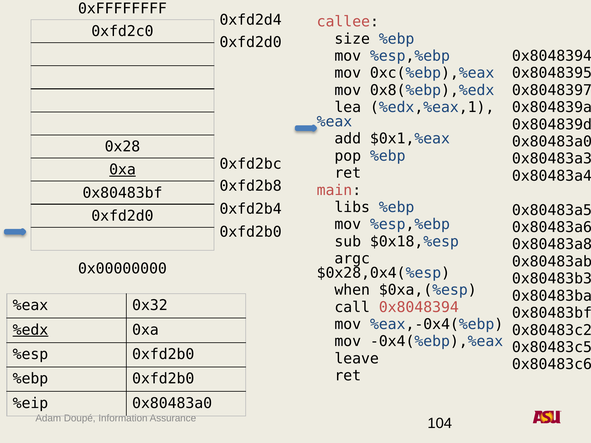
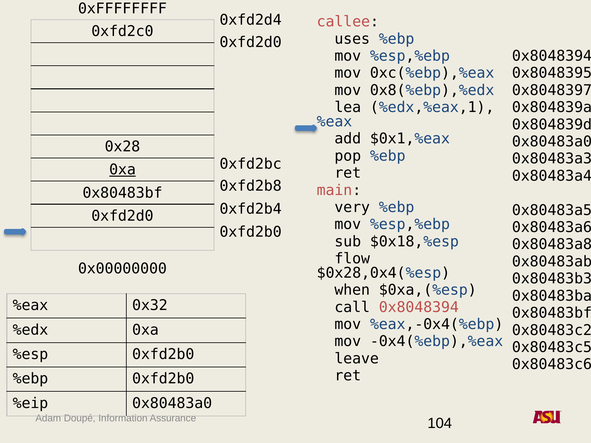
size: size -> uses
libs: libs -> very
argc: argc -> flow
%edx underline: present -> none
